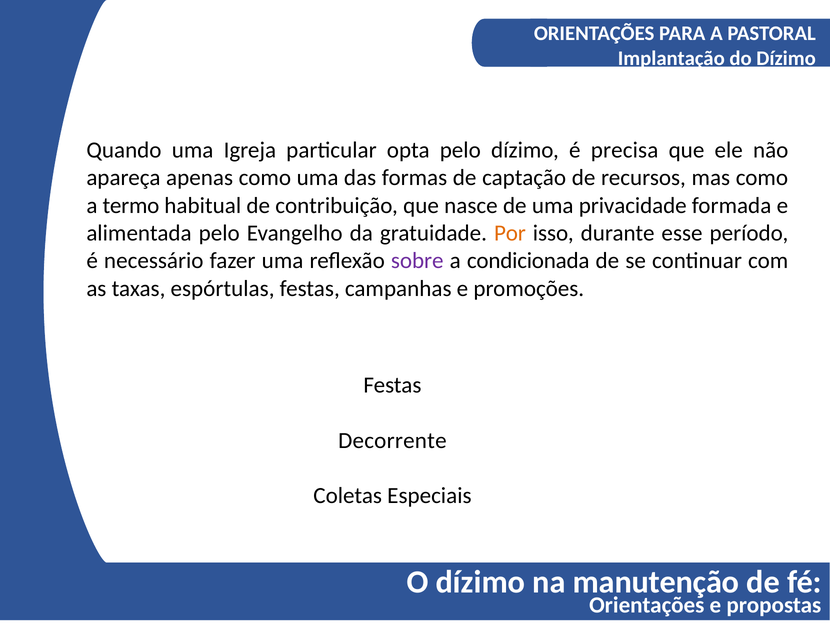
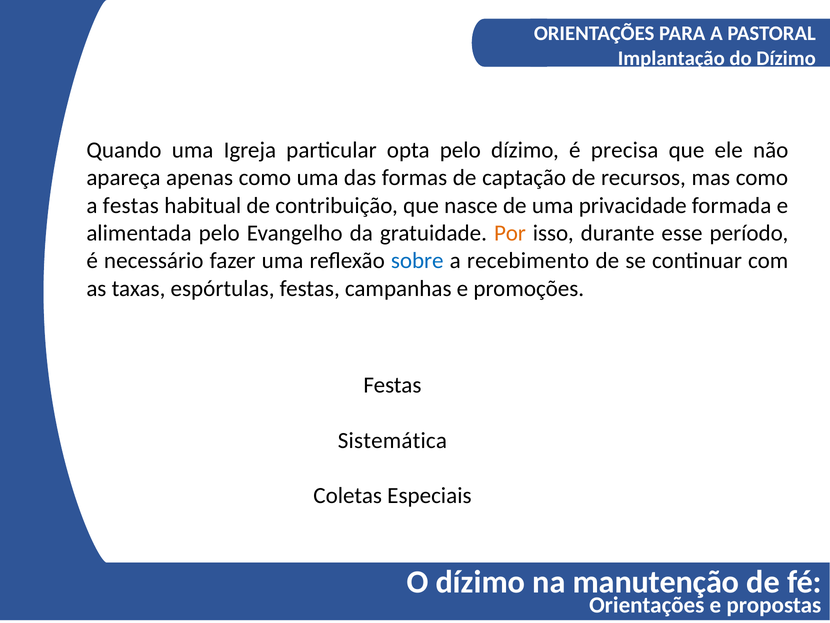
a termo: termo -> festas
sobre colour: purple -> blue
condicionada: condicionada -> recebimento
Decorrente: Decorrente -> Sistemática
